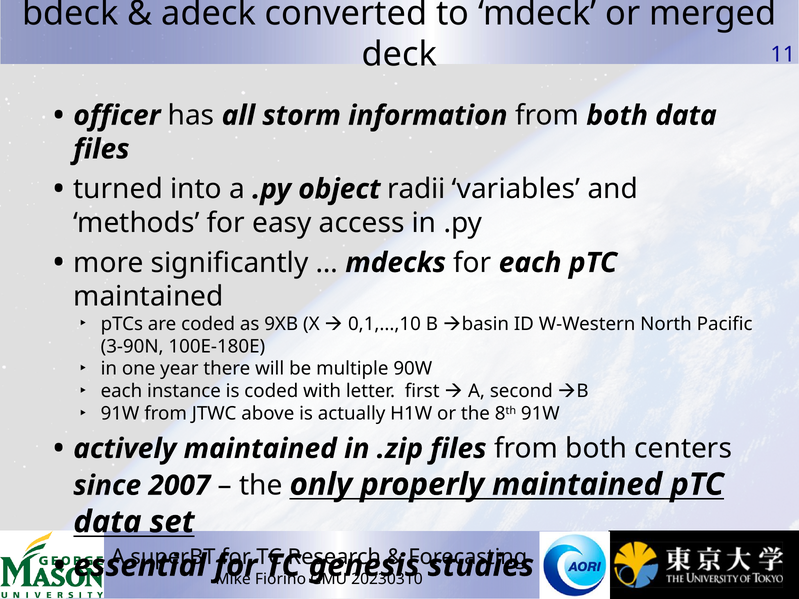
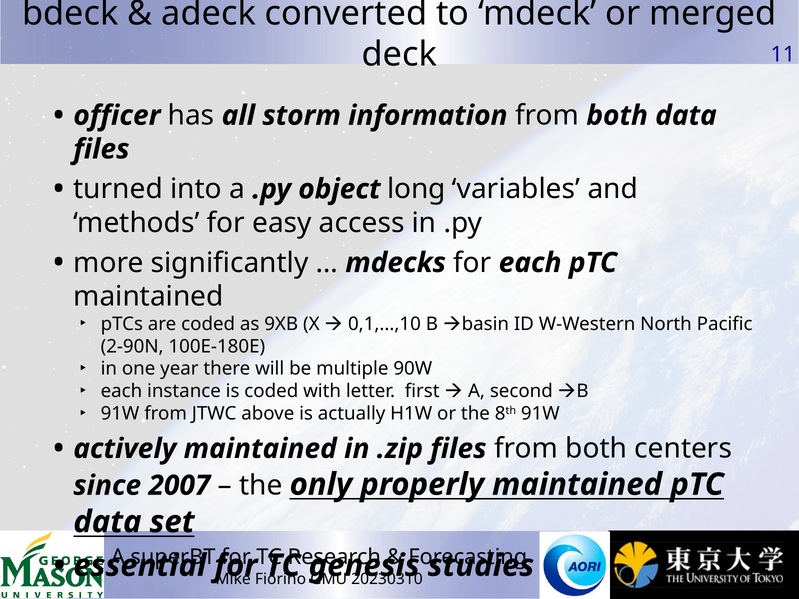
radii: radii -> long
3-90N: 3-90N -> 2-90N
